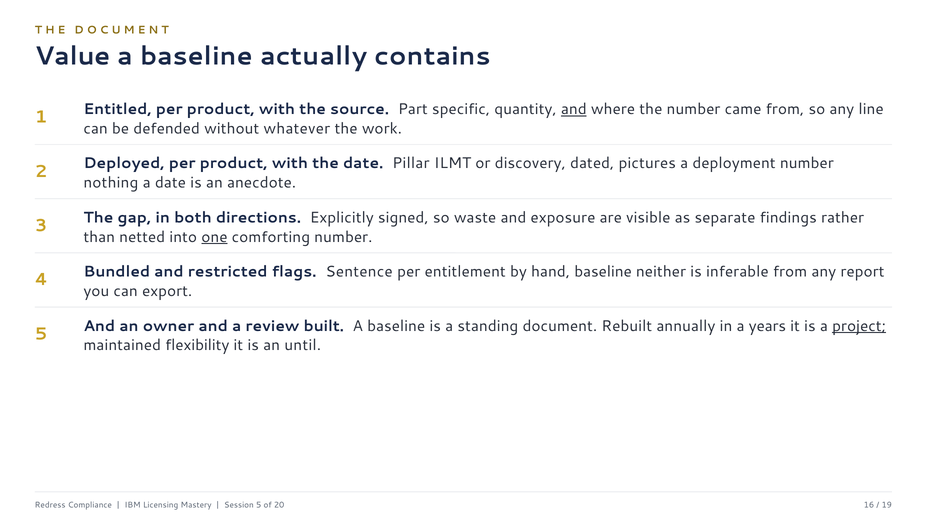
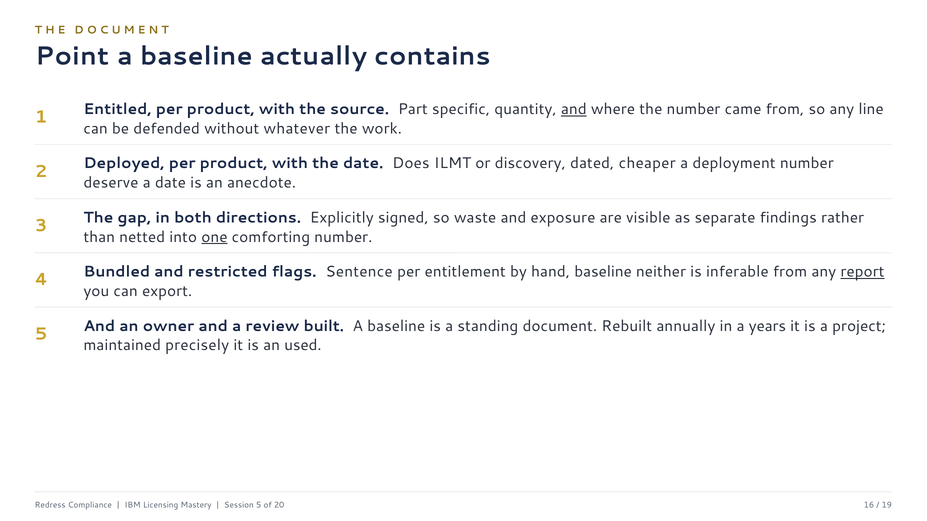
Value: Value -> Point
Pillar: Pillar -> Does
pictures: pictures -> cheaper
nothing: nothing -> deserve
report underline: none -> present
project underline: present -> none
flexibility: flexibility -> precisely
until: until -> used
